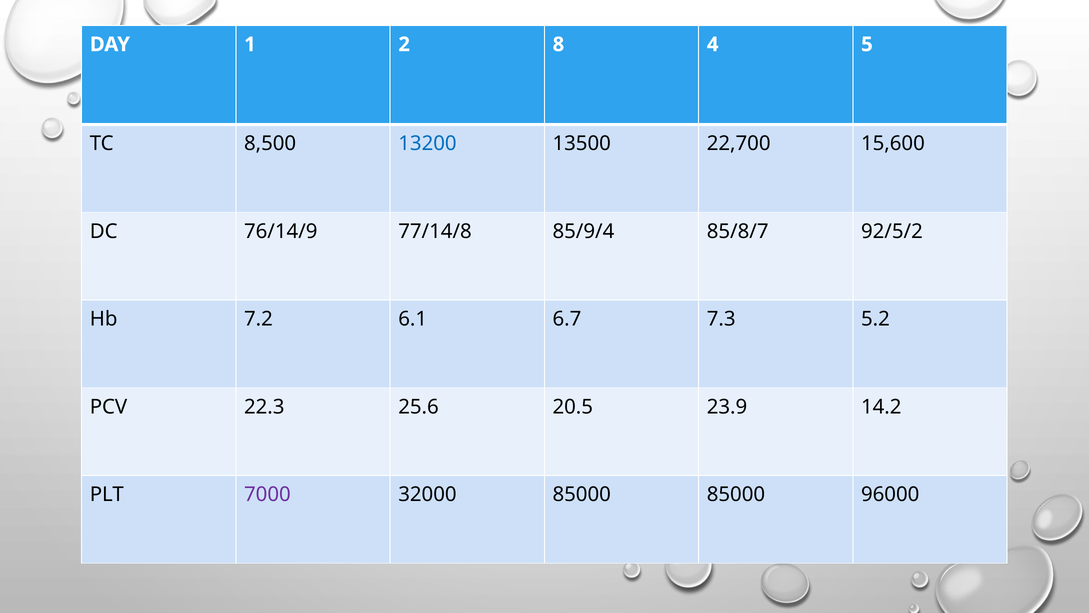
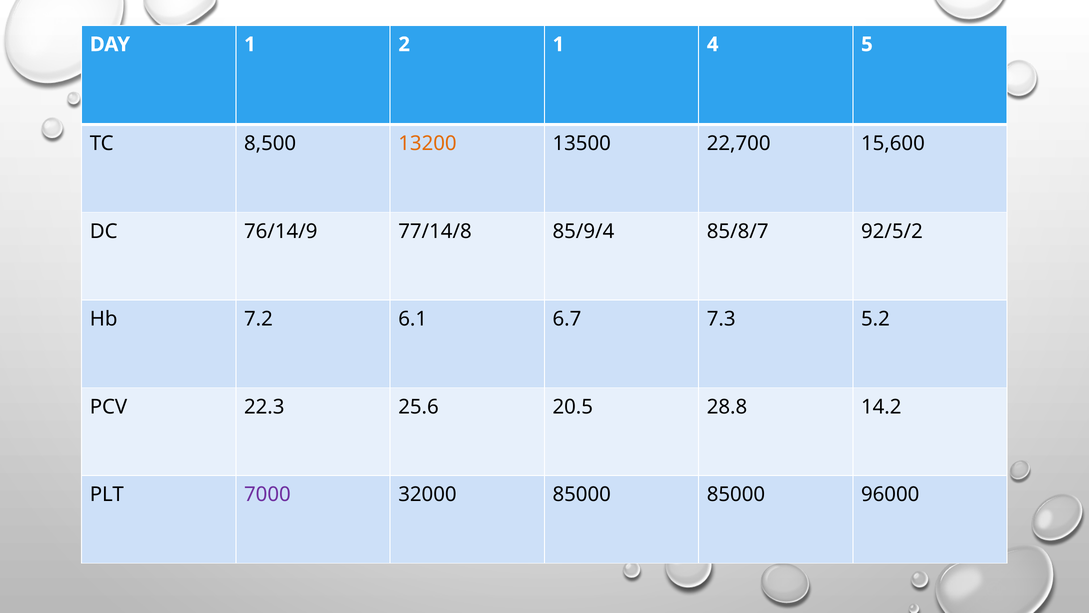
2 8: 8 -> 1
13200 colour: blue -> orange
23.9: 23.9 -> 28.8
